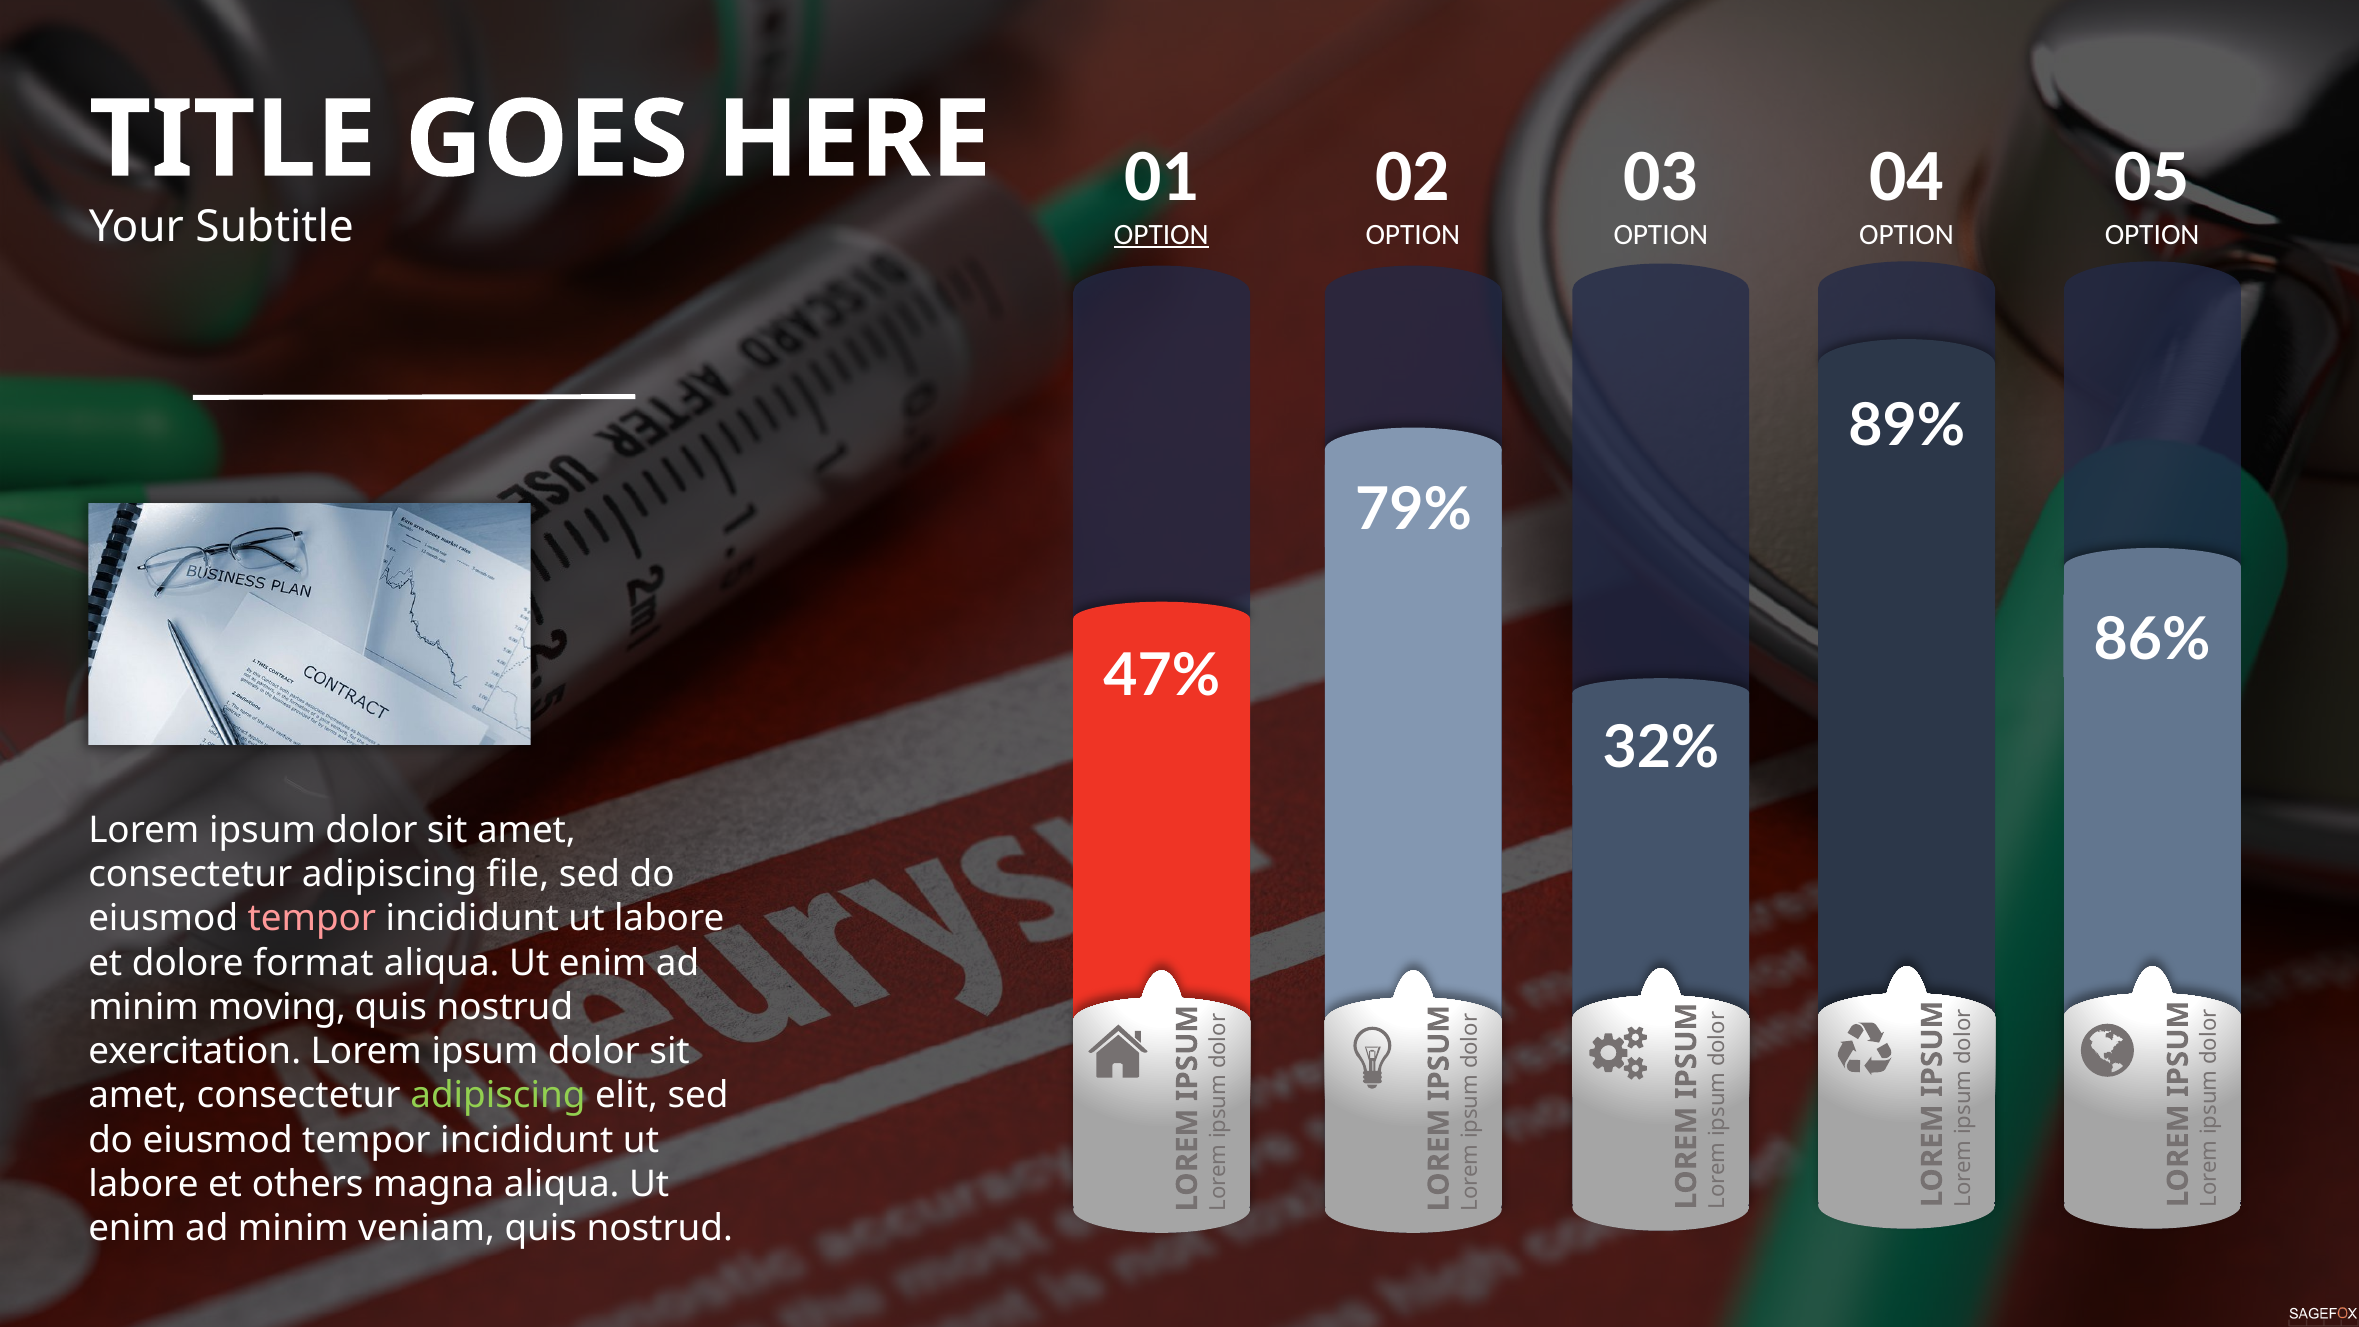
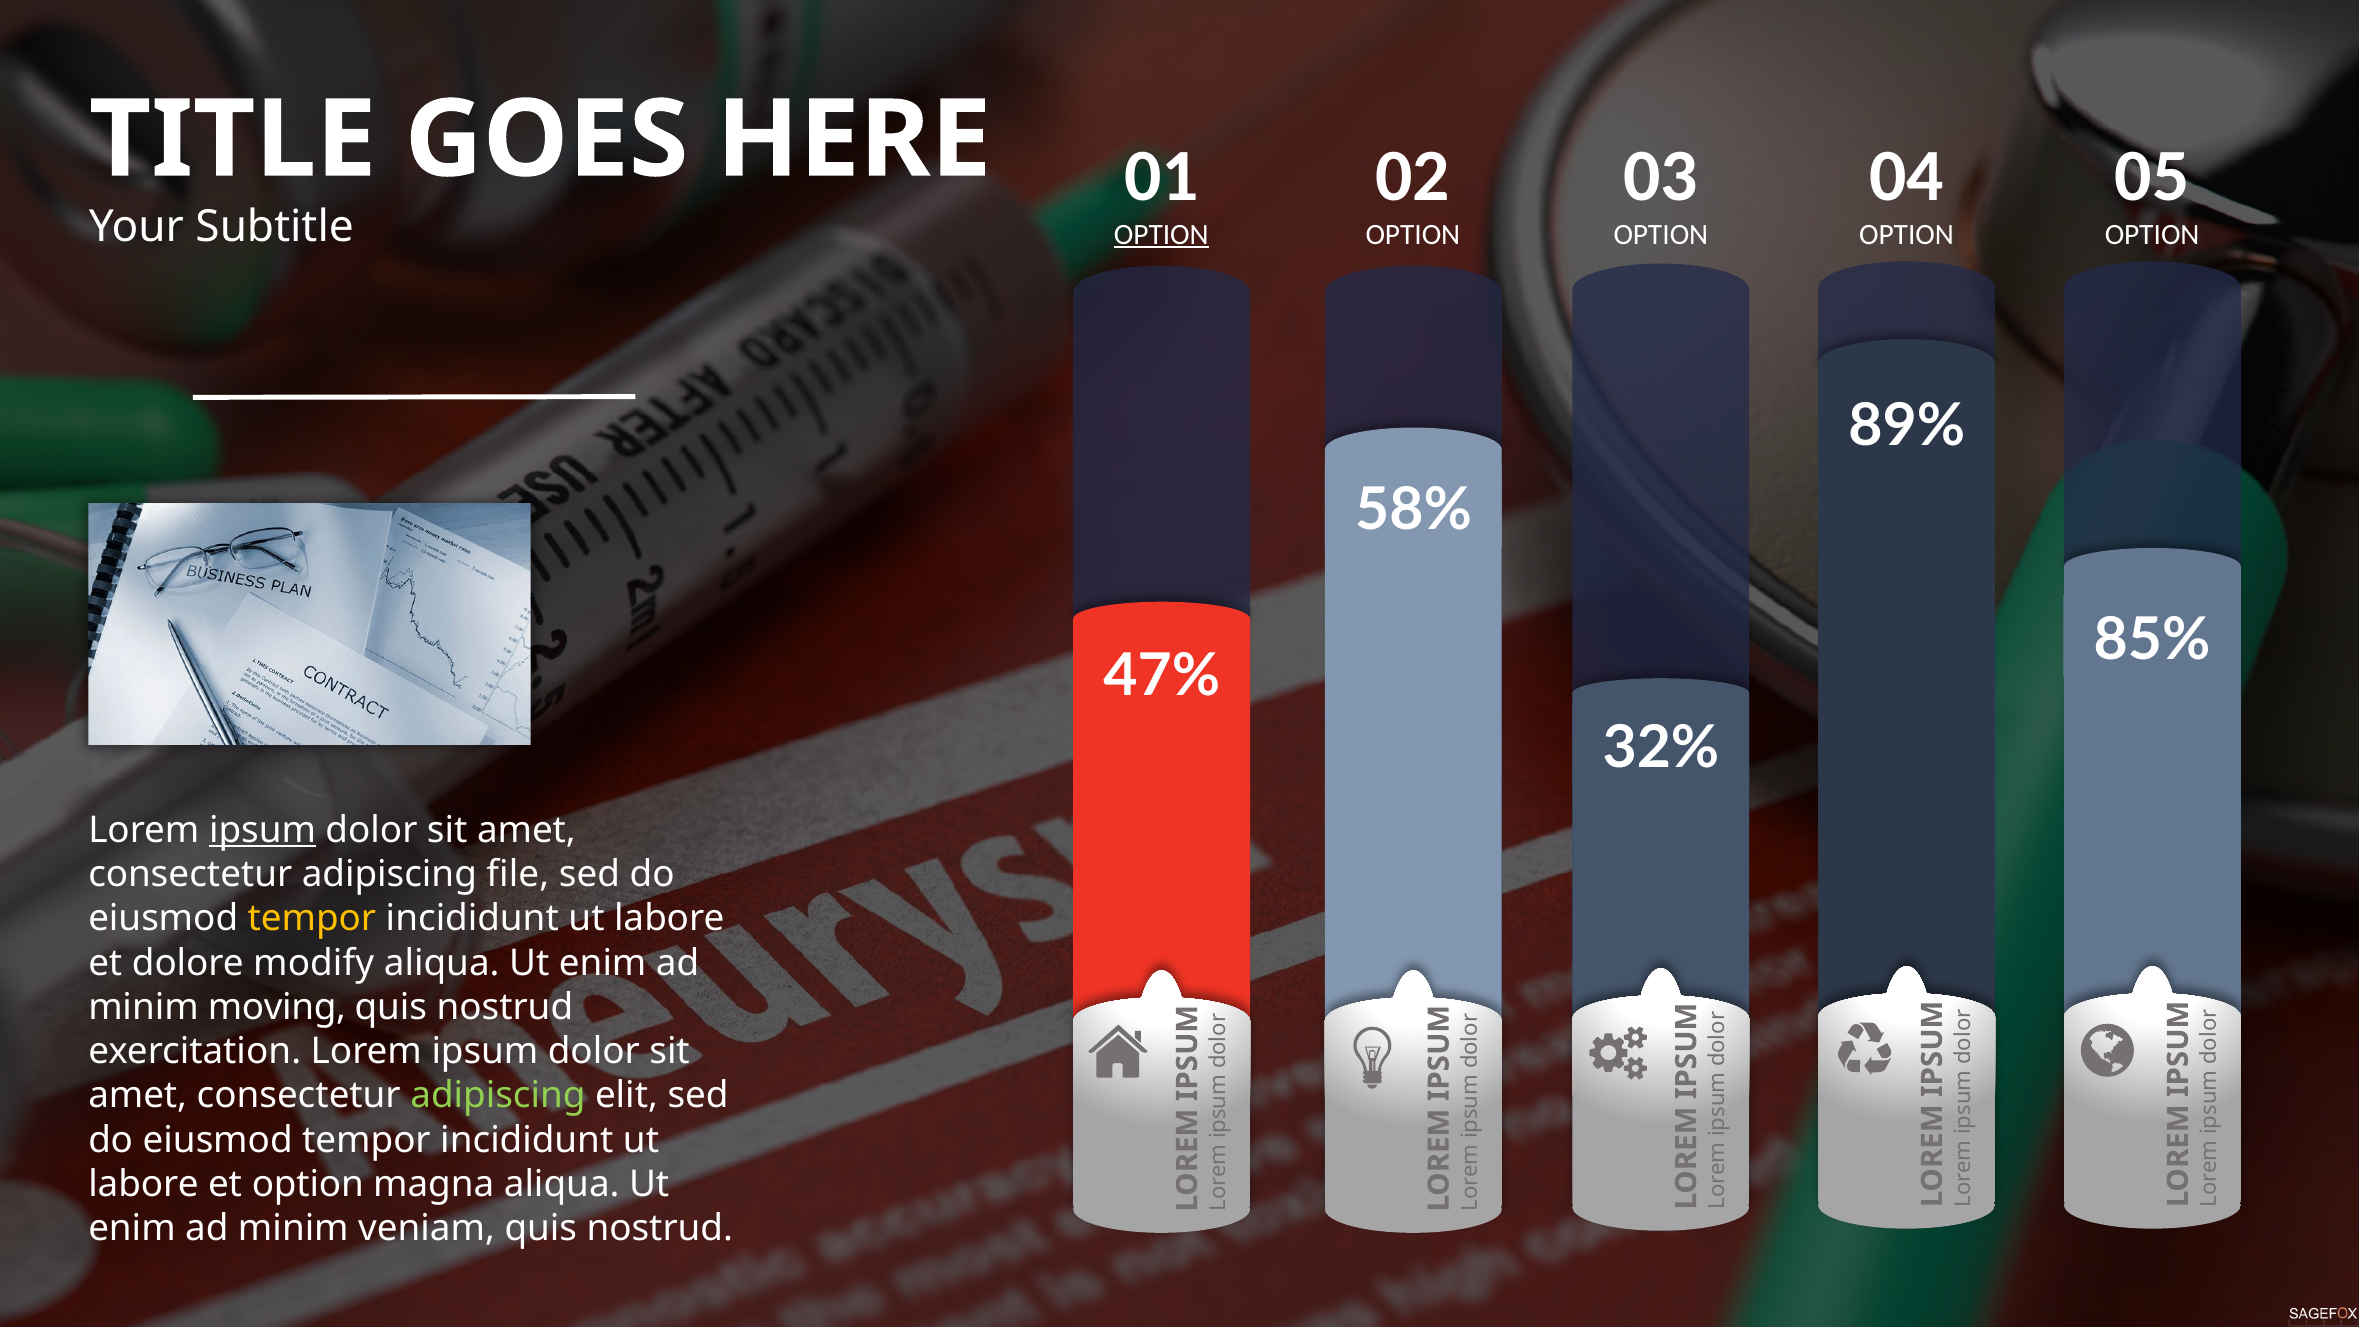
79%: 79% -> 58%
86%: 86% -> 85%
ipsum at (263, 830) underline: none -> present
tempor at (312, 919) colour: pink -> yellow
format: format -> modify
et others: others -> option
